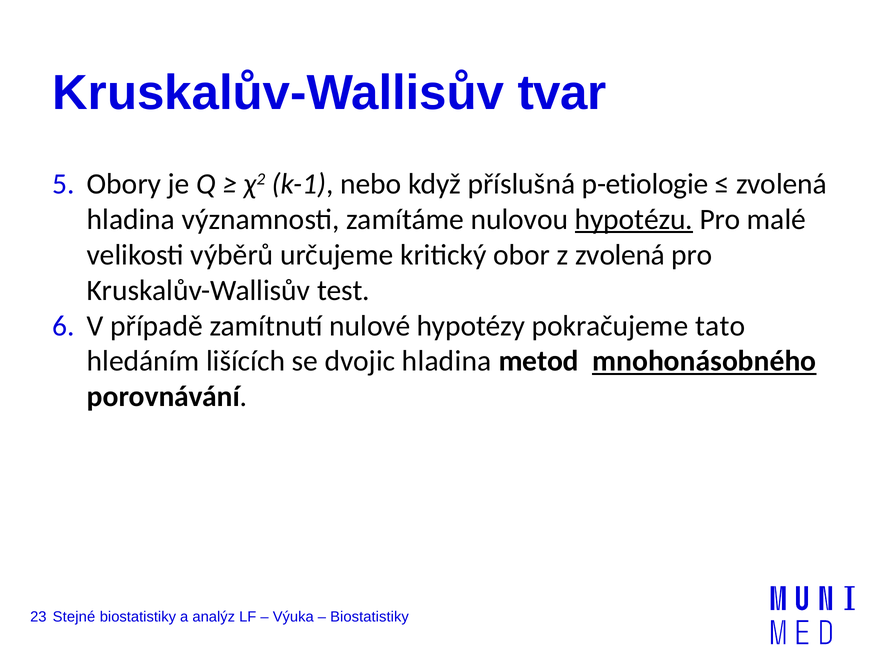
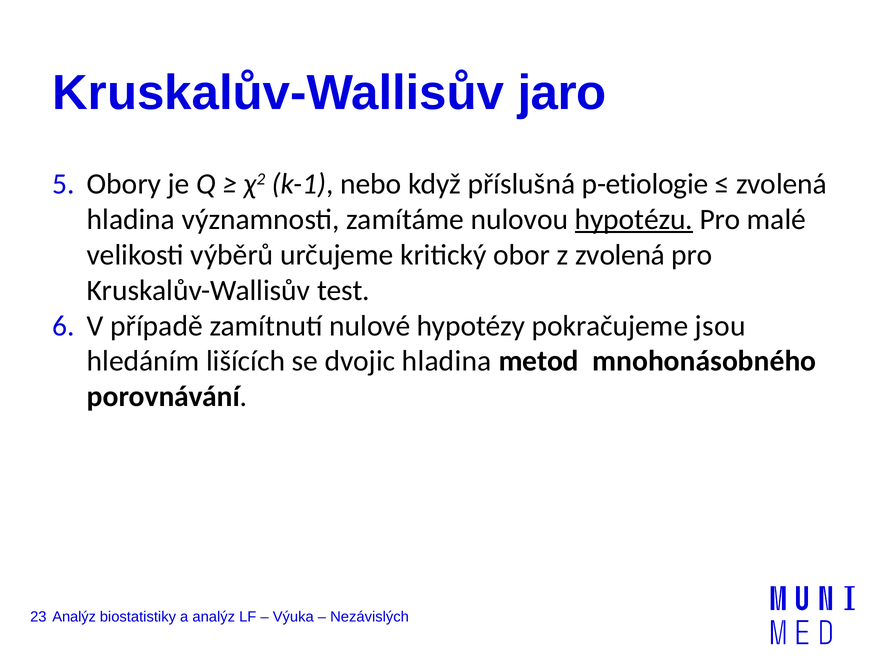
tvar: tvar -> jaro
tato: tato -> jsou
mnohonásobného underline: present -> none
Stejné at (74, 617): Stejné -> Analýz
Biostatistiky at (370, 617): Biostatistiky -> Nezávislých
